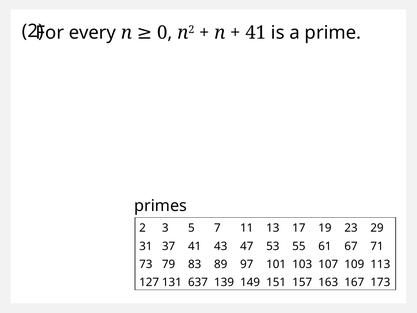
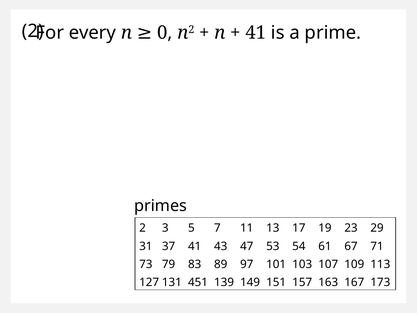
55: 55 -> 54
637: 637 -> 451
